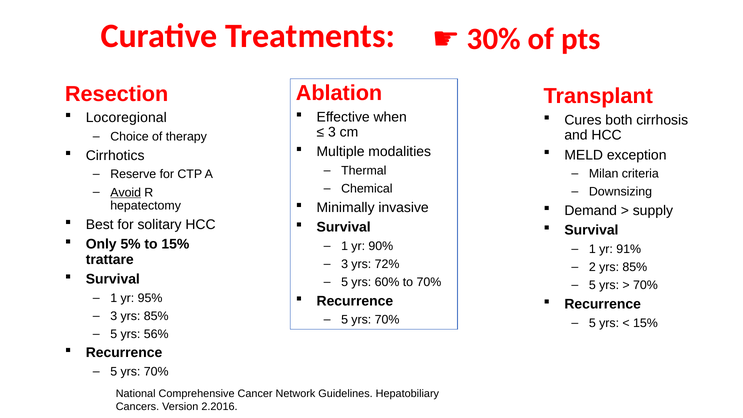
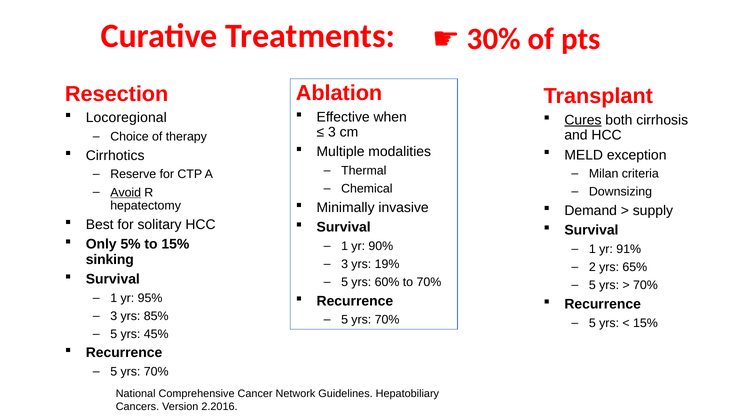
Cures underline: none -> present
trattare: trattare -> sinking
72%: 72% -> 19%
2 yrs 85%: 85% -> 65%
56%: 56% -> 45%
